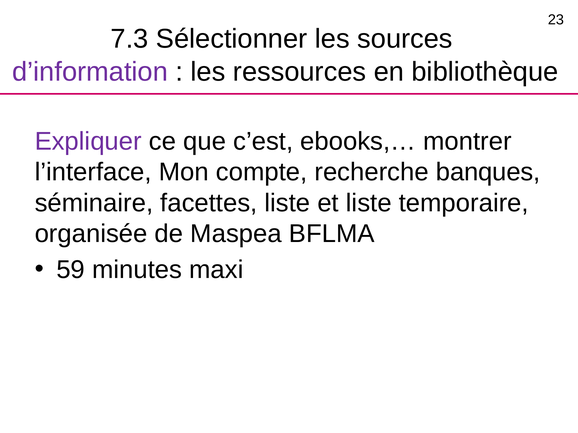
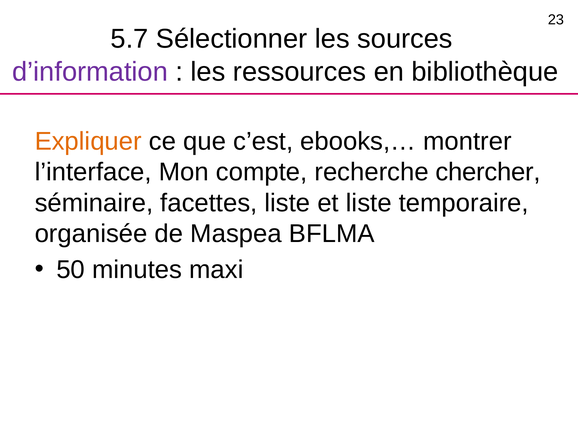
7.3: 7.3 -> 5.7
Expliquer colour: purple -> orange
banques: banques -> chercher
59: 59 -> 50
